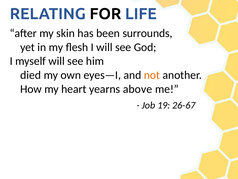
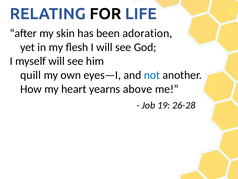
surrounds: surrounds -> adoration
died: died -> quill
not colour: orange -> blue
26-67: 26-67 -> 26-28
